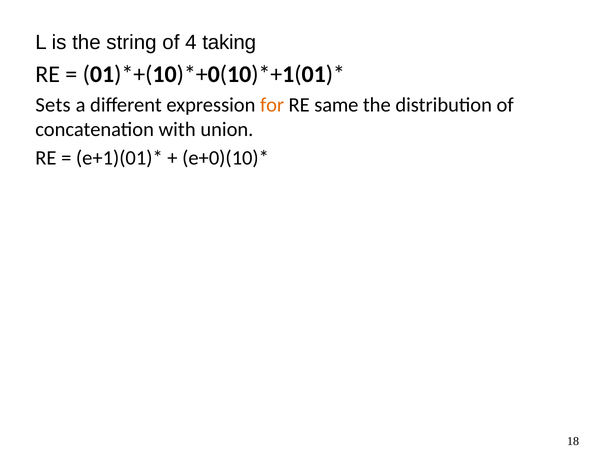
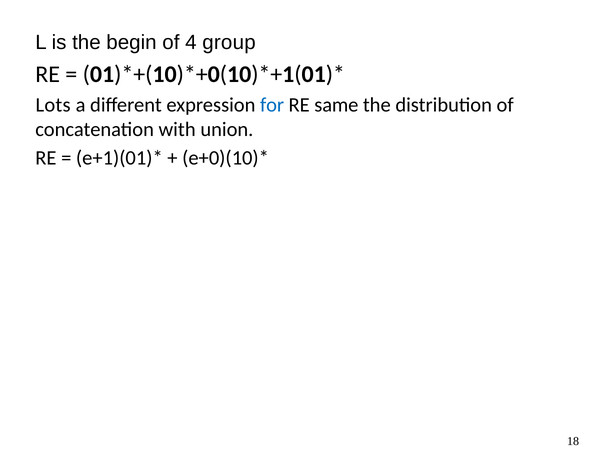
string: string -> begin
taking: taking -> group
Sets: Sets -> Lots
for colour: orange -> blue
